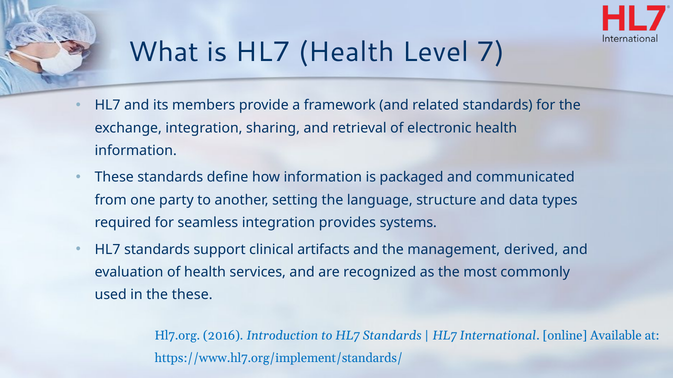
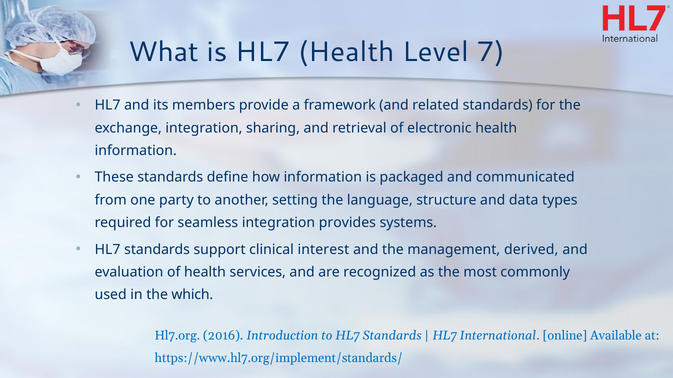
artifacts: artifacts -> interest
the these: these -> which
